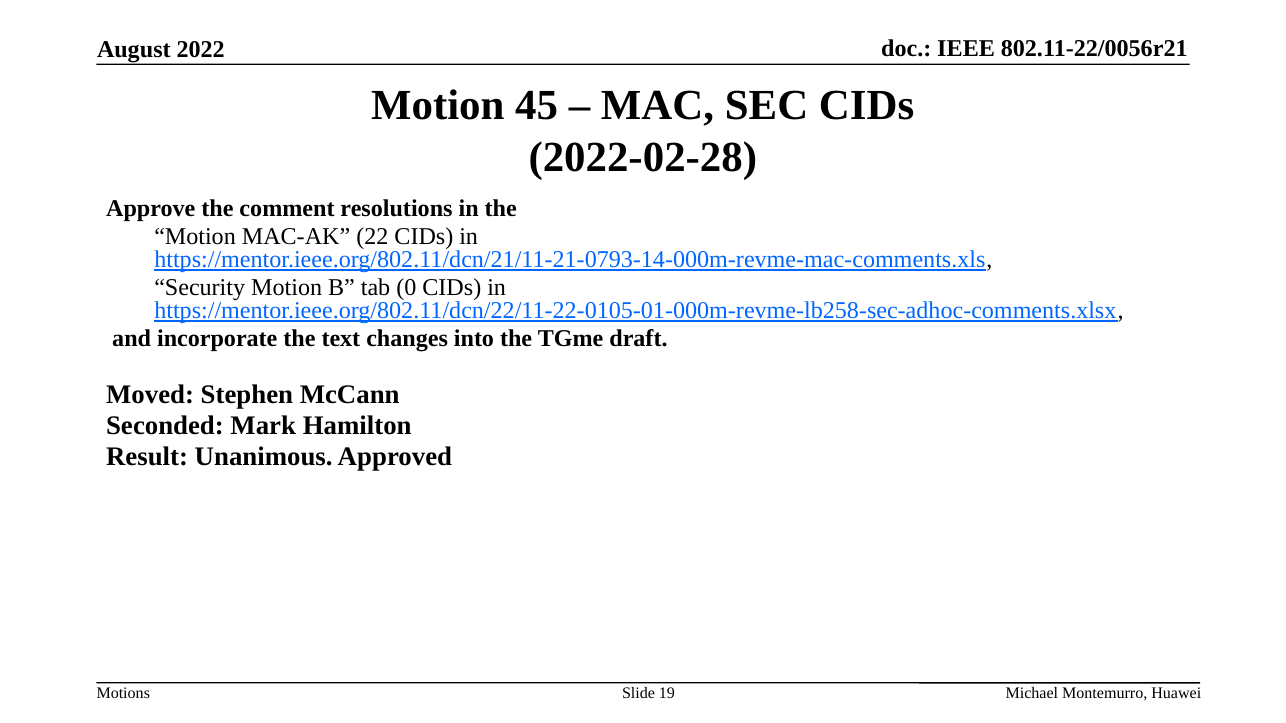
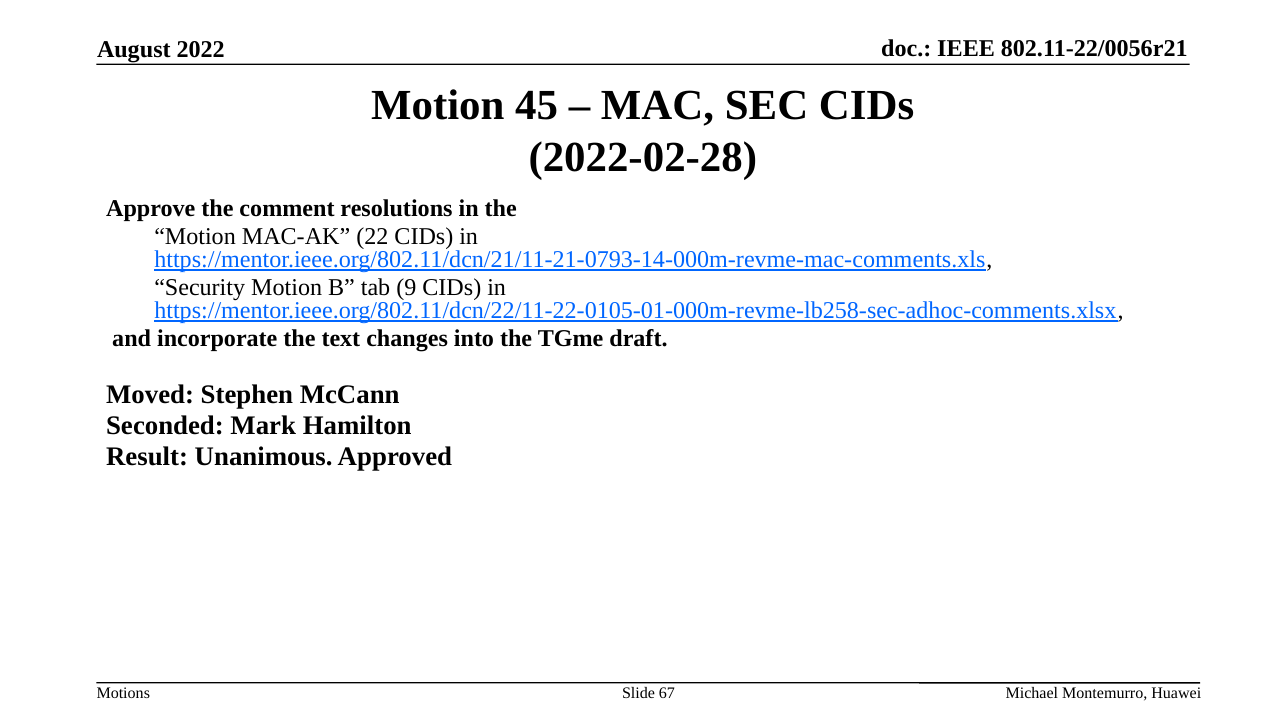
0: 0 -> 9
19: 19 -> 67
